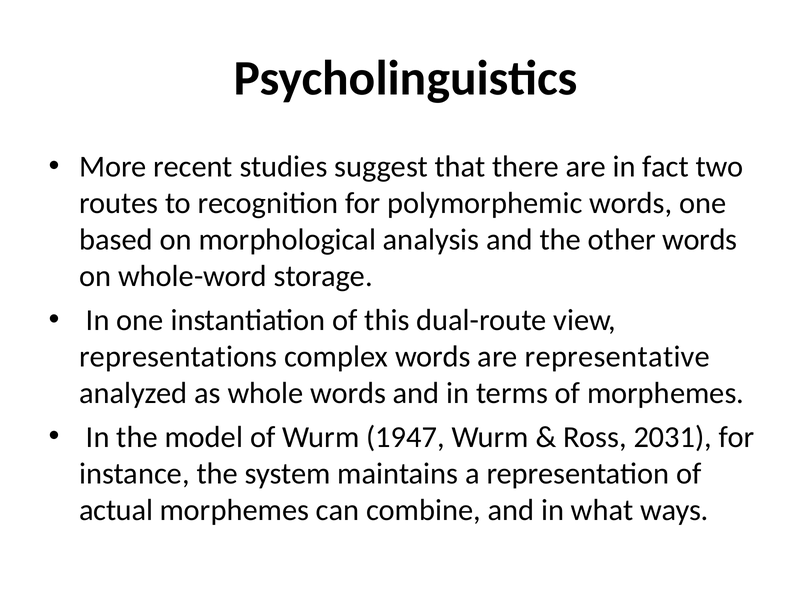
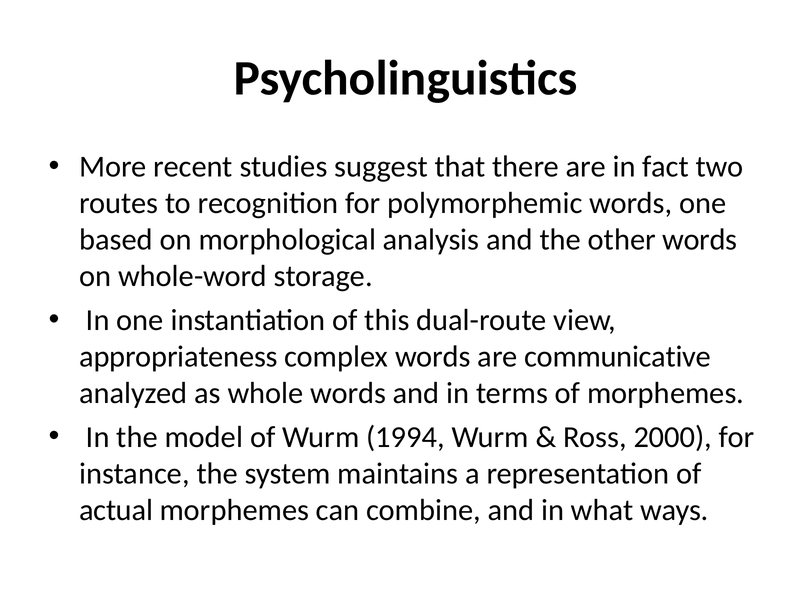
representations: representations -> appropriateness
representative: representative -> communicative
1947: 1947 -> 1994
2031: 2031 -> 2000
